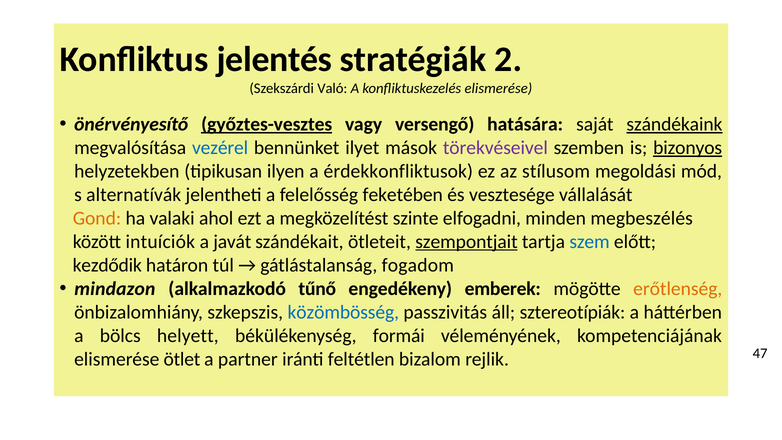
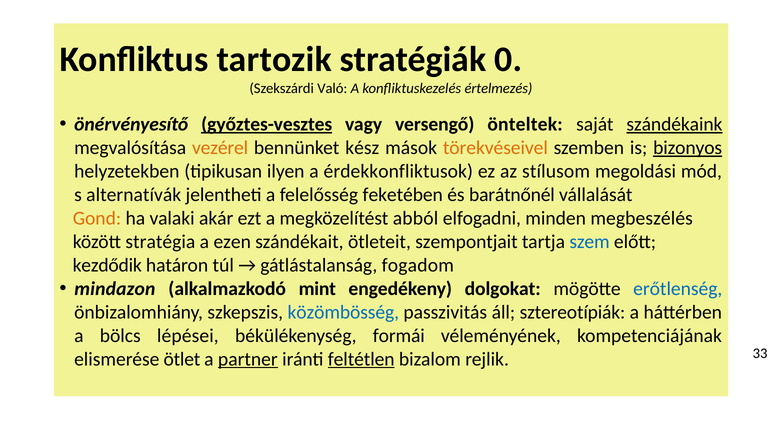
jelentés: jelentés -> tartozik
2: 2 -> 0
konfliktuskezelés elismerése: elismerése -> értelmezés
hatására: hatására -> önteltek
vezérel colour: blue -> orange
ilyet: ilyet -> kész
törekvéseivel colour: purple -> orange
vesztesége: vesztesége -> barátnőnél
ahol: ahol -> akár
szinte: szinte -> abból
intuíciók: intuíciók -> stratégia
javát: javát -> ezen
szempontjait underline: present -> none
tűnő: tűnő -> mint
emberek: emberek -> dolgokat
erőtlenség colour: orange -> blue
helyett: helyett -> lépései
partner underline: none -> present
feltétlen underline: none -> present
47: 47 -> 33
